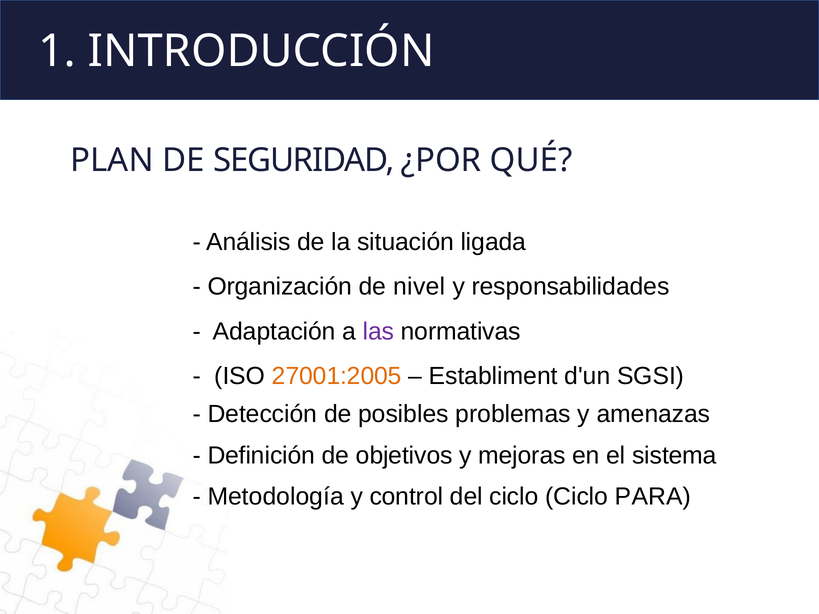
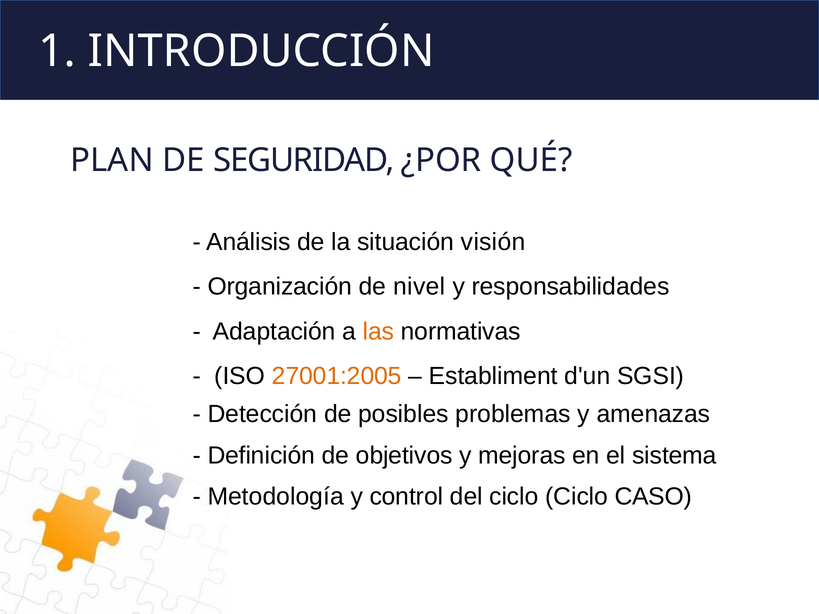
ligada: ligada -> visión
las colour: purple -> orange
PARA: PARA -> CASO
